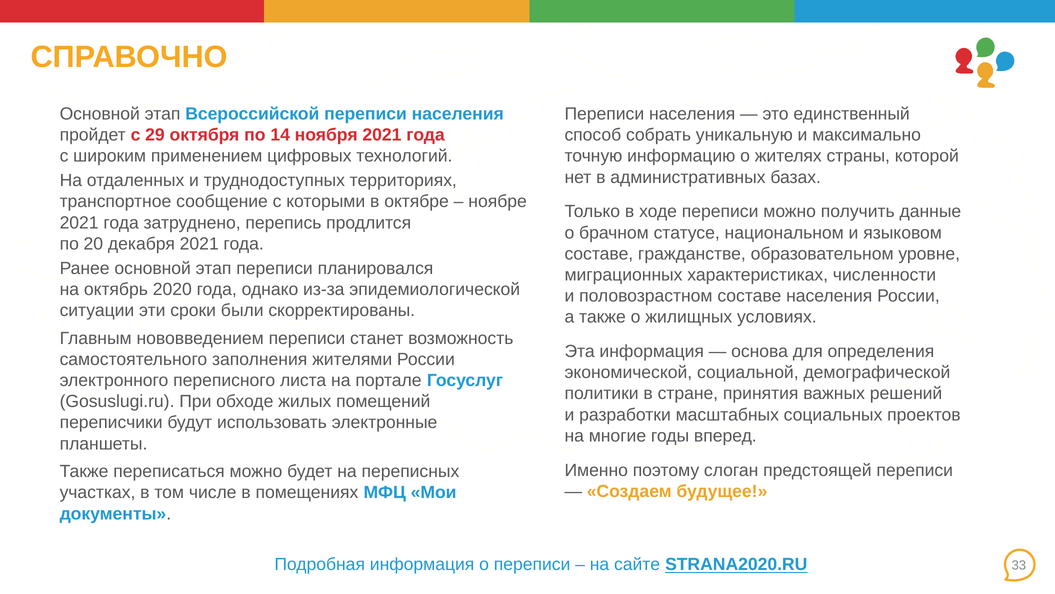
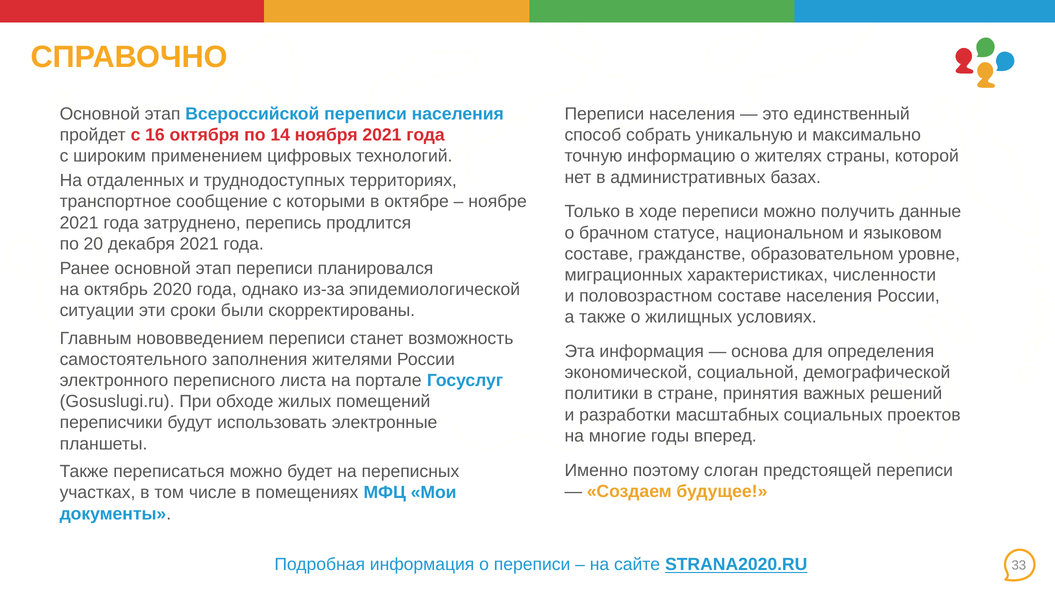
29: 29 -> 16
